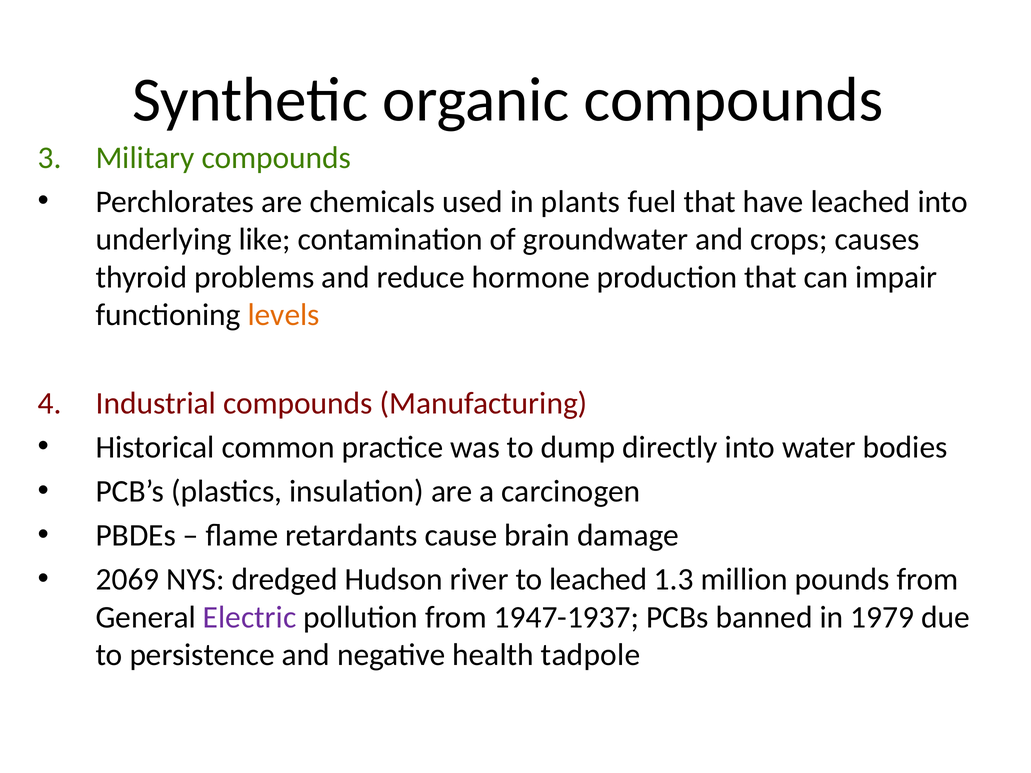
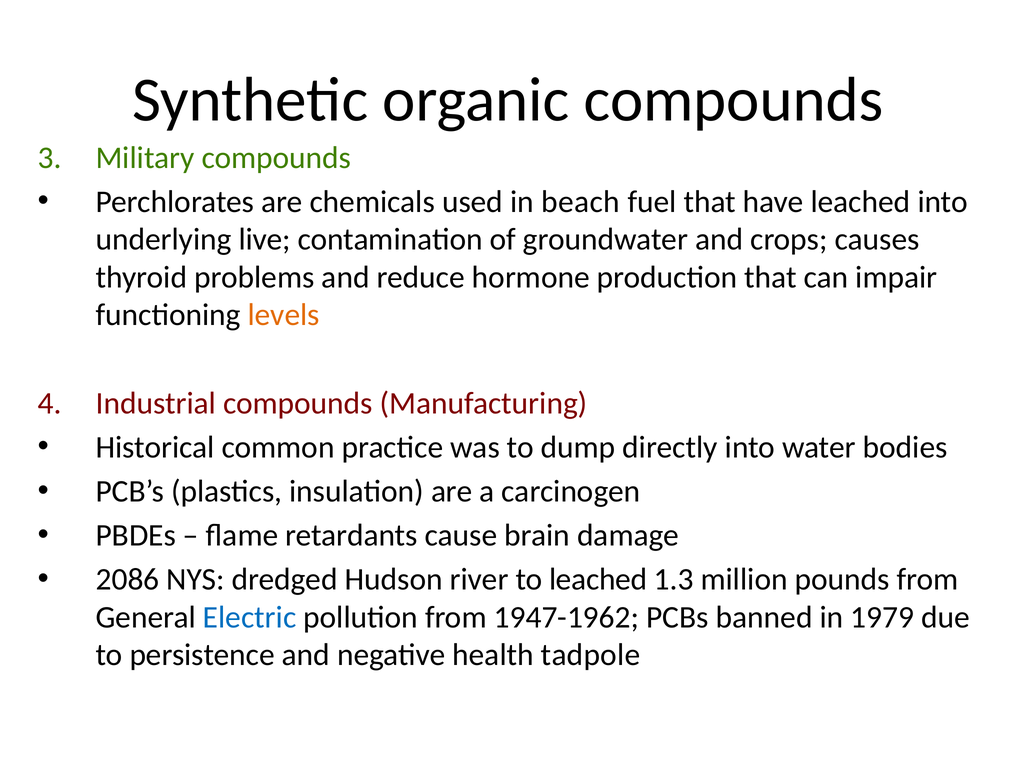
plants: plants -> beach
like: like -> live
2069: 2069 -> 2086
Electric colour: purple -> blue
1947-1937: 1947-1937 -> 1947-1962
